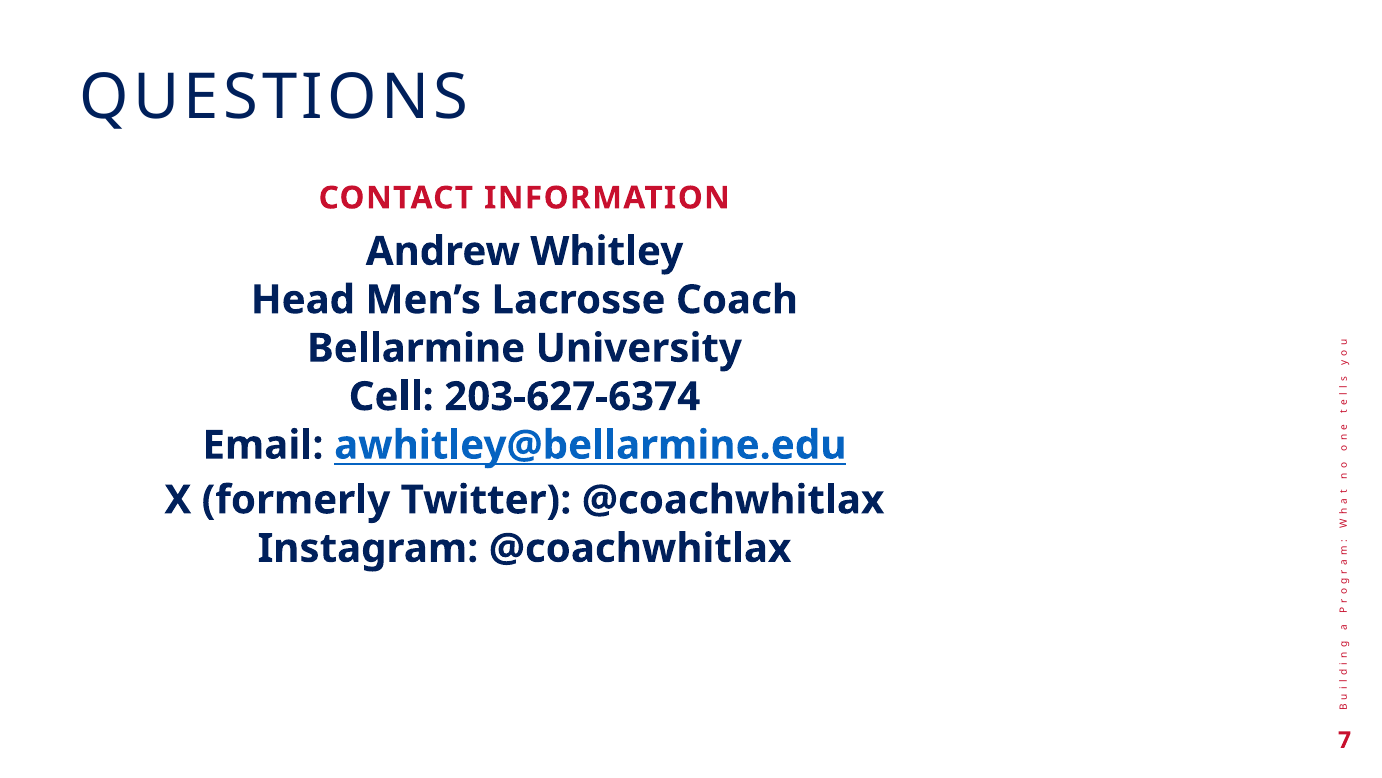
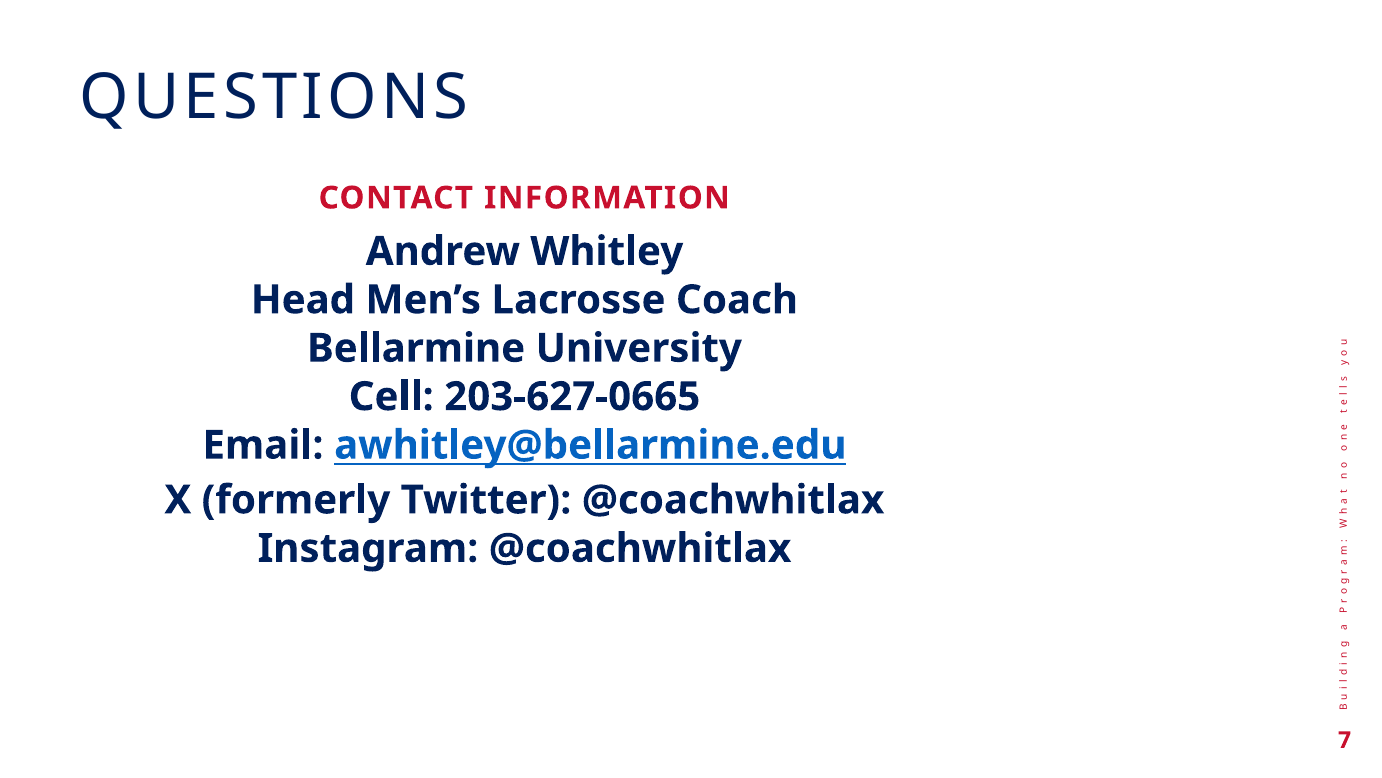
203-627-6374: 203-627-6374 -> 203-627-0665
